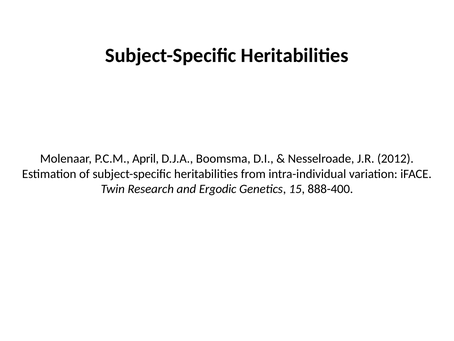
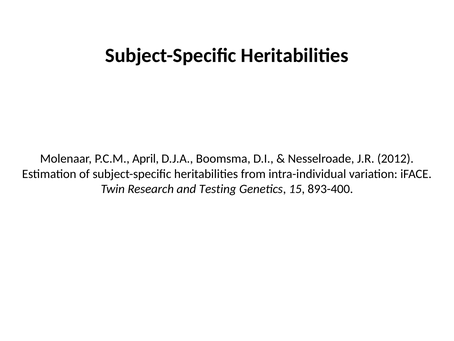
Ergodic: Ergodic -> Testing
888-400: 888-400 -> 893-400
